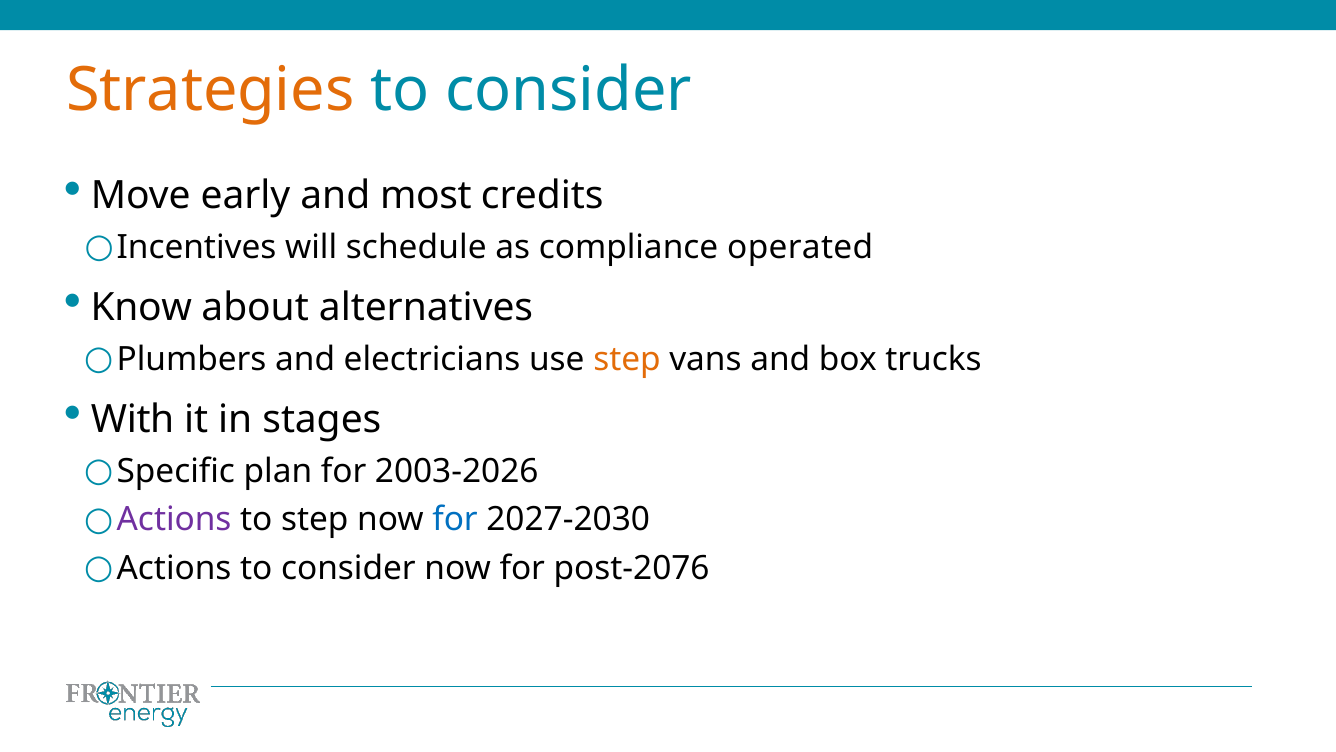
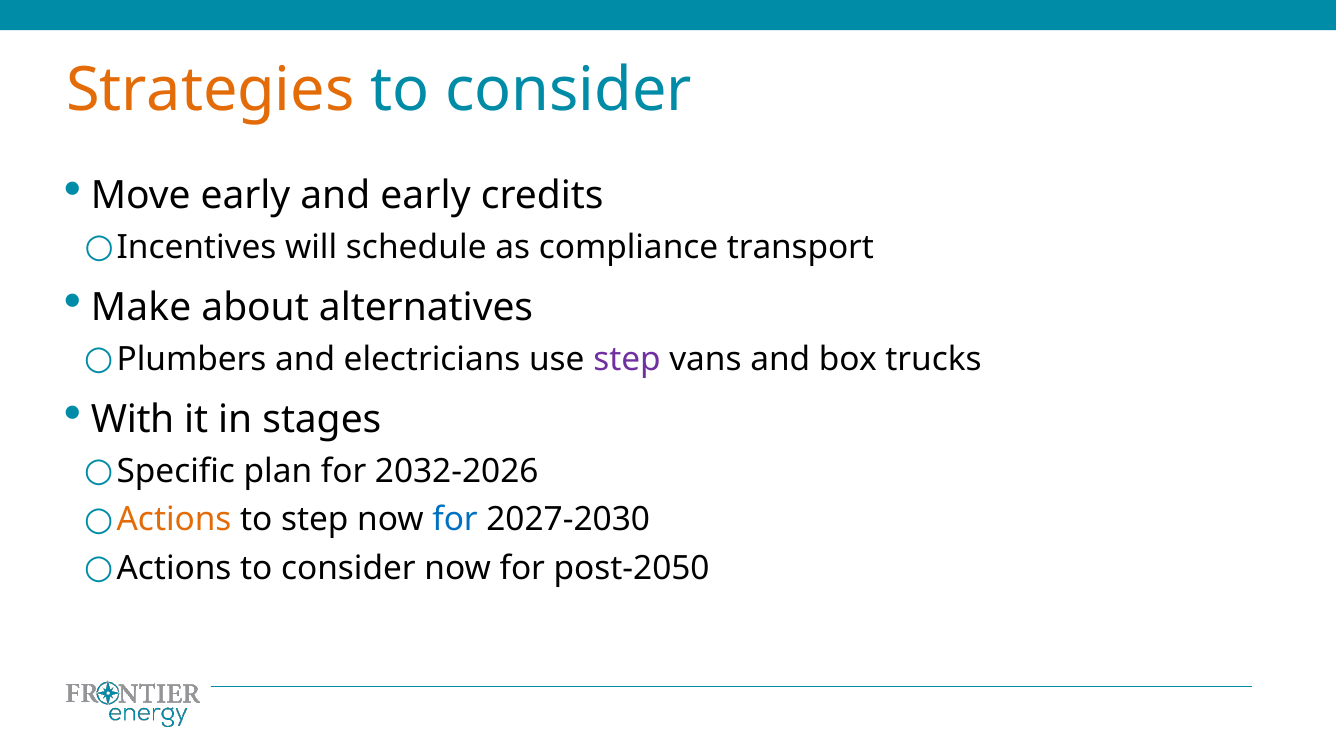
and most: most -> early
operated: operated -> transport
Know: Know -> Make
step at (627, 359) colour: orange -> purple
2003-2026: 2003-2026 -> 2032-2026
Actions at (174, 519) colour: purple -> orange
post-2076: post-2076 -> post-2050
